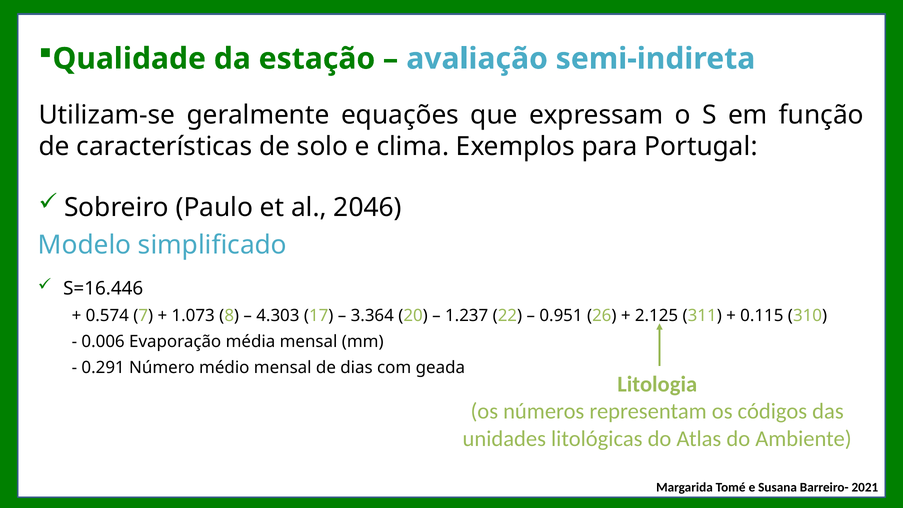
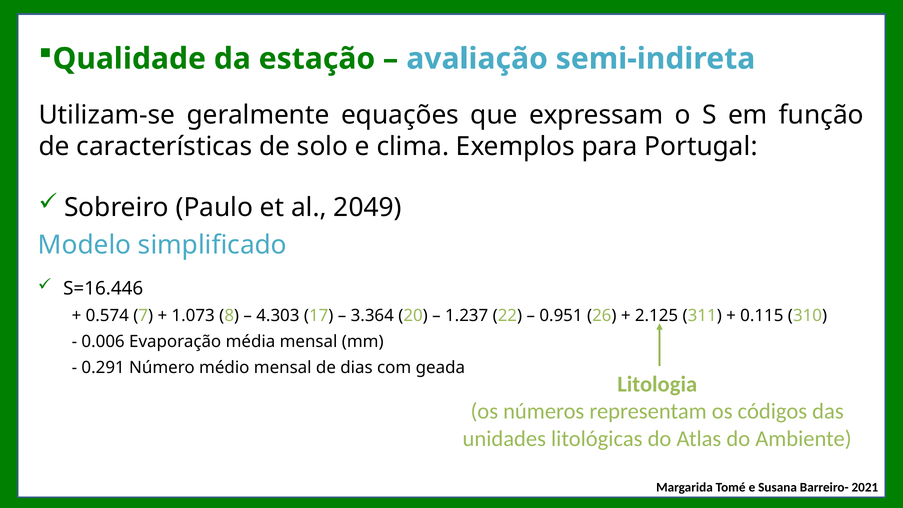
2046: 2046 -> 2049
